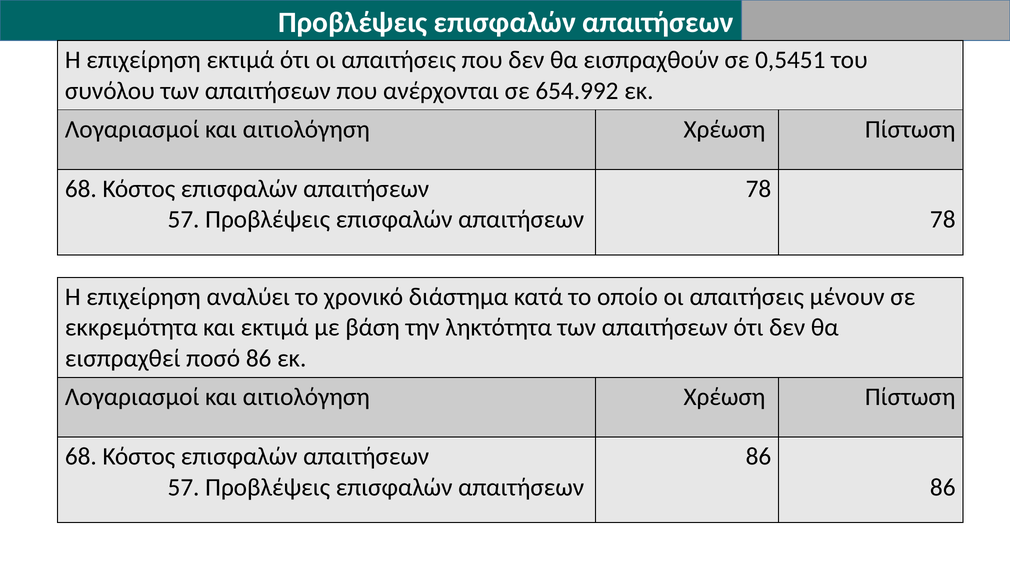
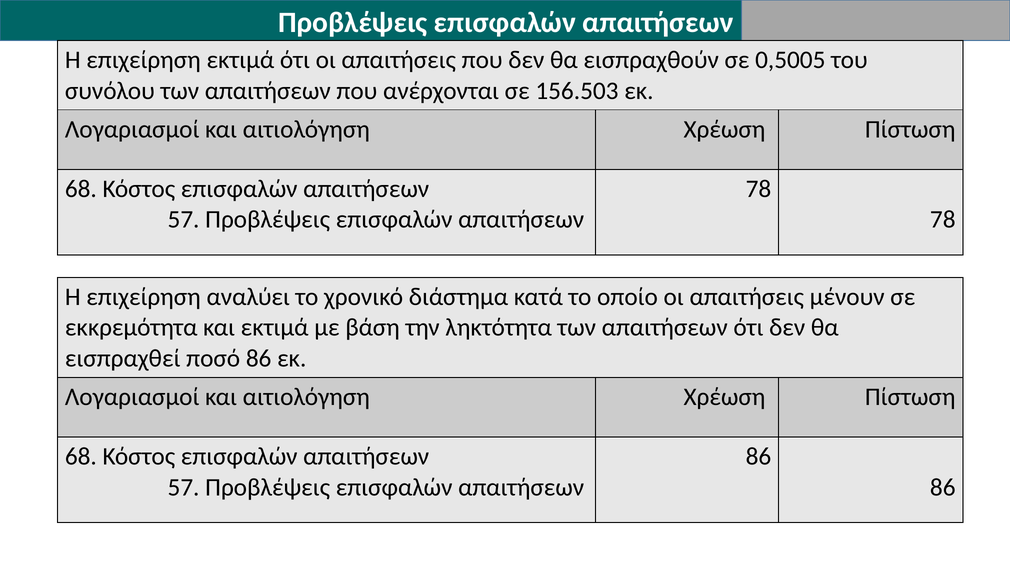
0,5451: 0,5451 -> 0,5005
654.992: 654.992 -> 156.503
